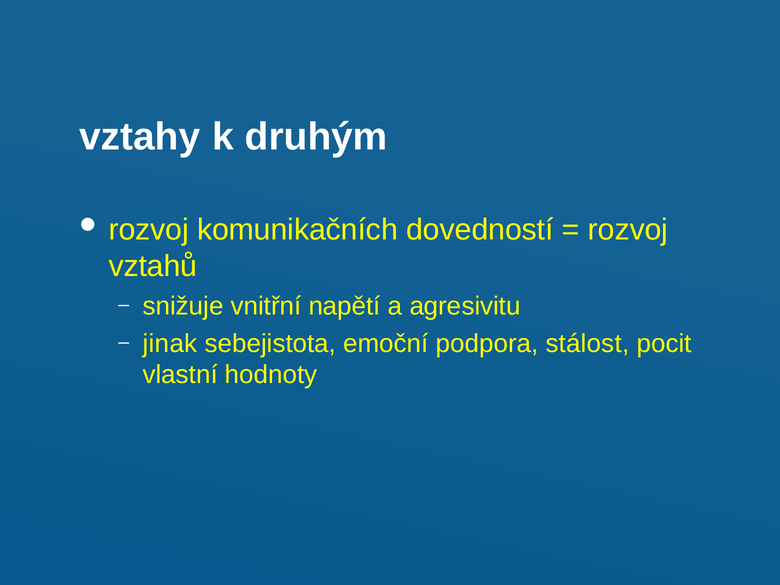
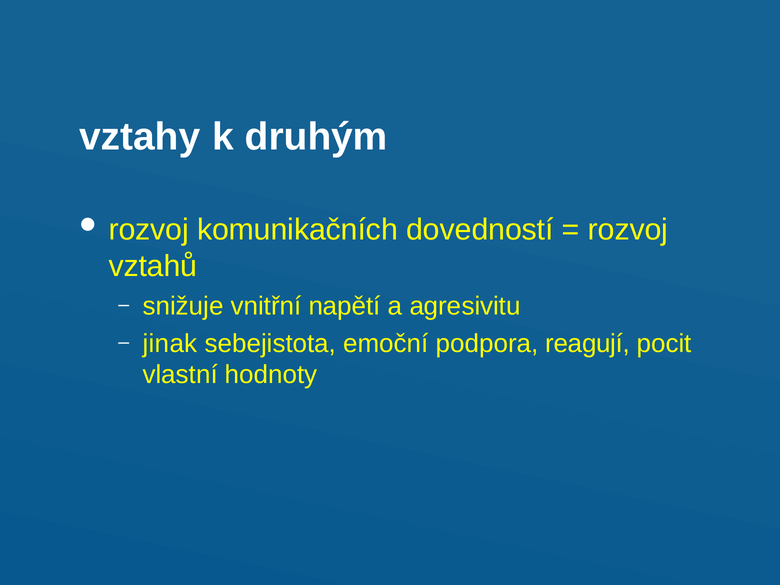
stálost: stálost -> reagují
